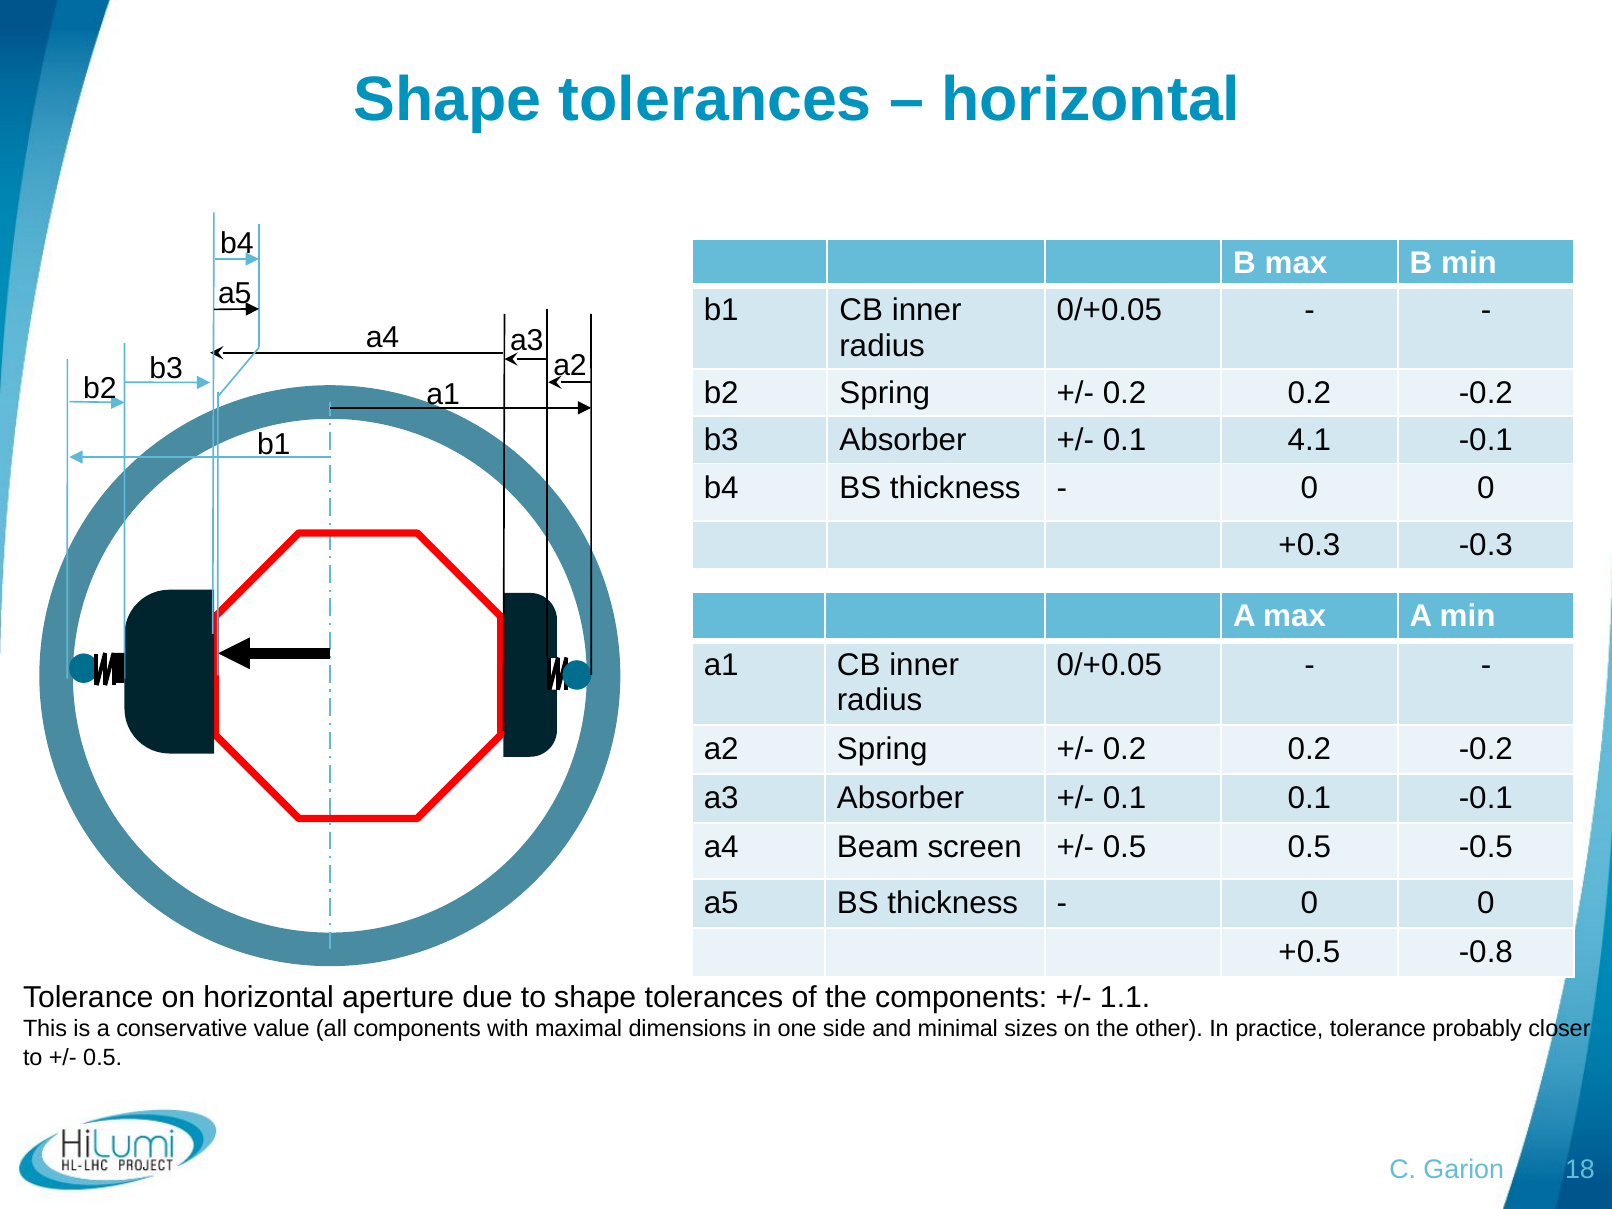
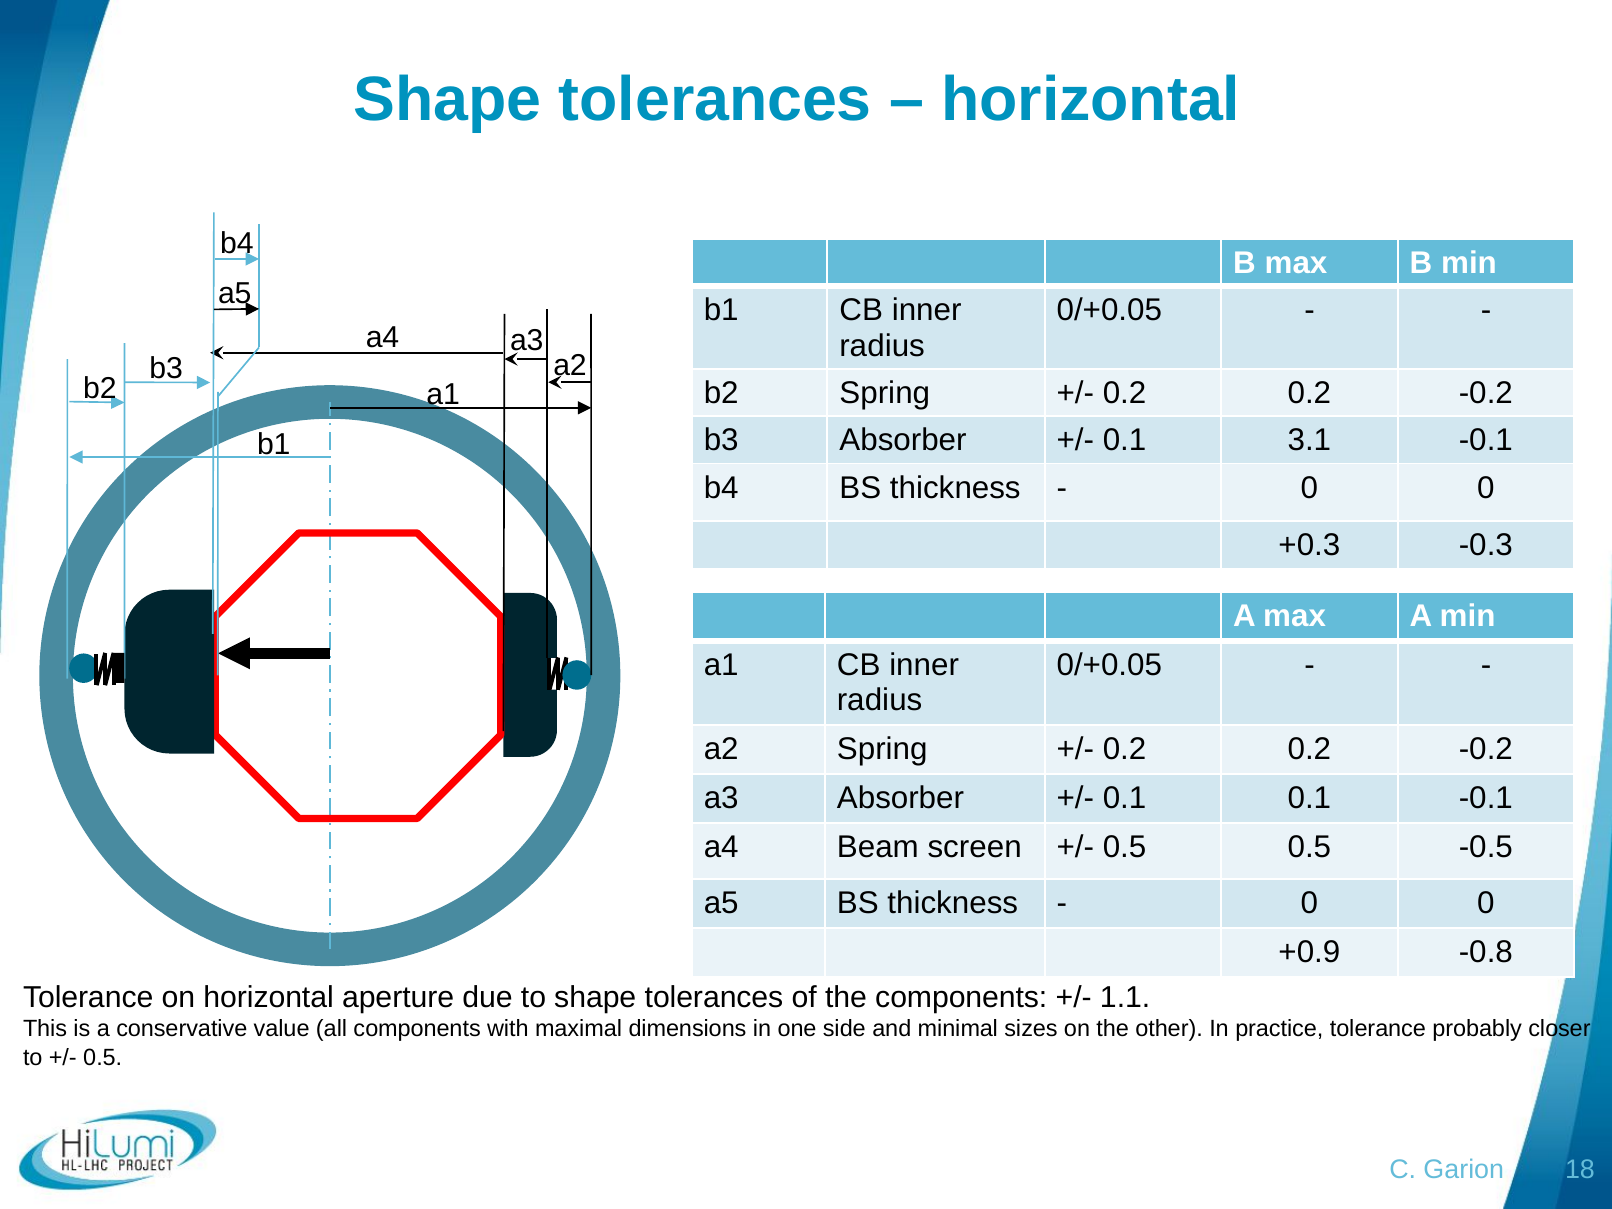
4.1: 4.1 -> 3.1
+0.5: +0.5 -> +0.9
